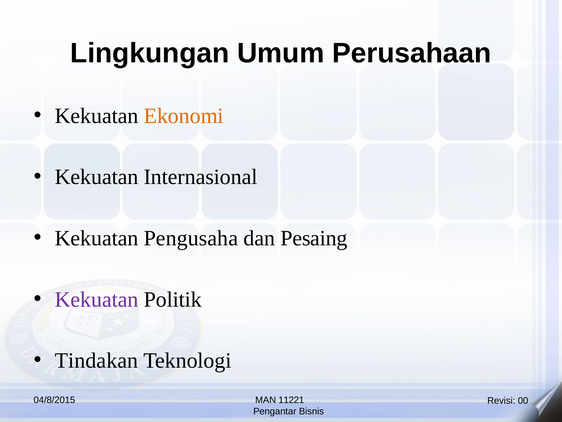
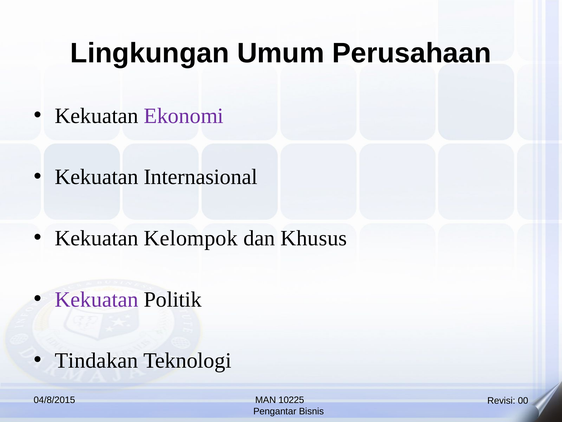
Ekonomi colour: orange -> purple
Pengusaha: Pengusaha -> Kelompok
Pesaing: Pesaing -> Khusus
11221: 11221 -> 10225
